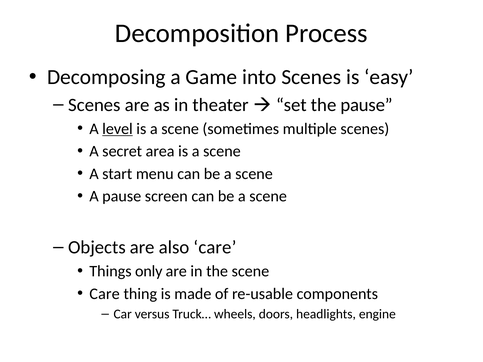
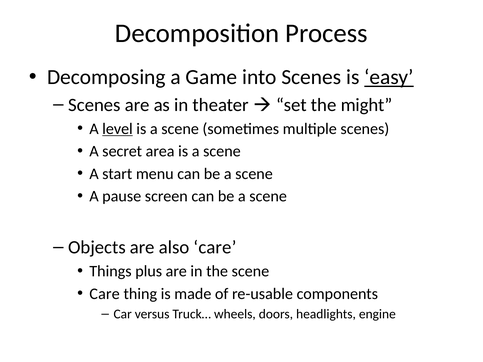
easy underline: none -> present
the pause: pause -> might
only: only -> plus
